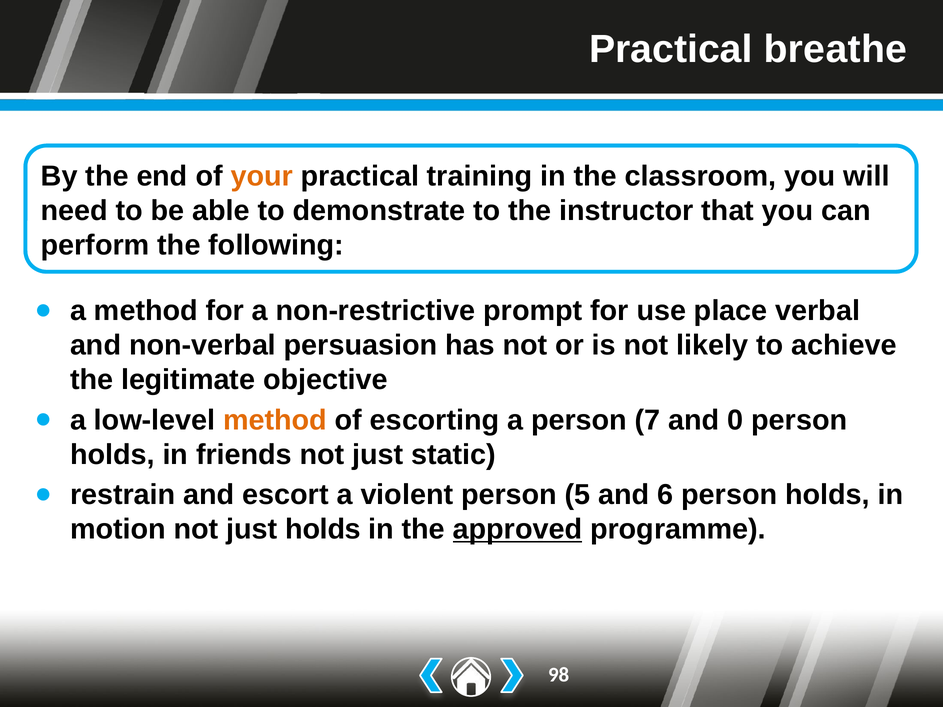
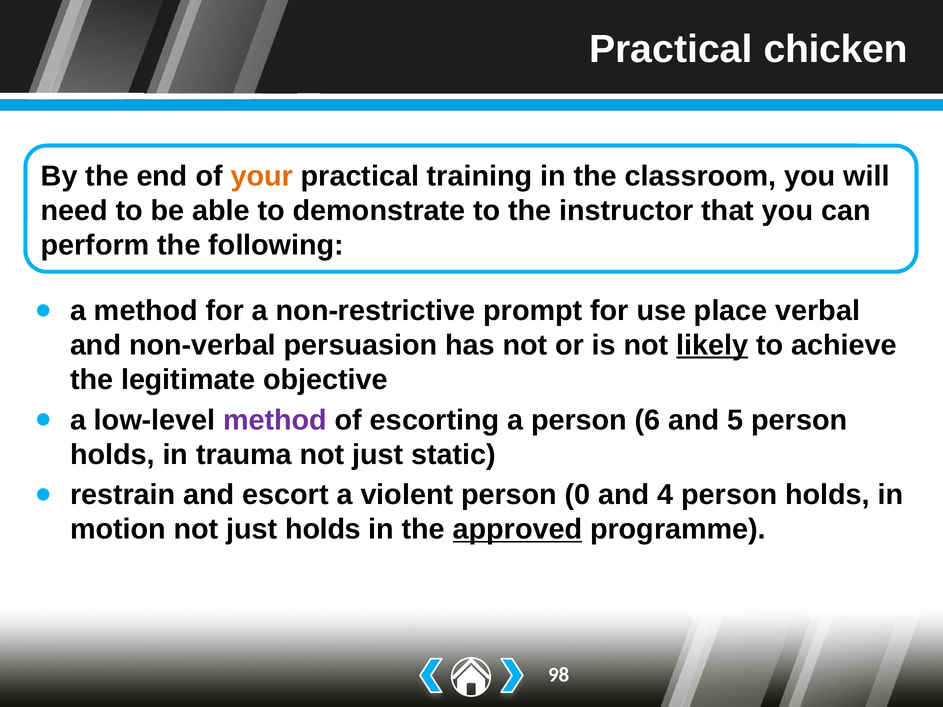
breathe: breathe -> chicken
likely underline: none -> present
method at (275, 420) colour: orange -> purple
7: 7 -> 6
0: 0 -> 5
friends: friends -> trauma
5: 5 -> 0
6: 6 -> 4
